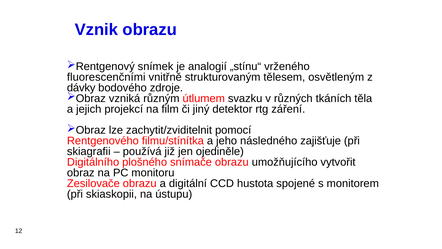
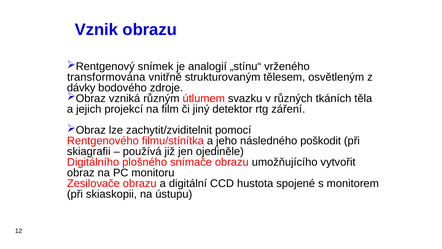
fluorescenčními: fluorescenčními -> transformována
zajišťuje: zajišťuje -> poškodit
